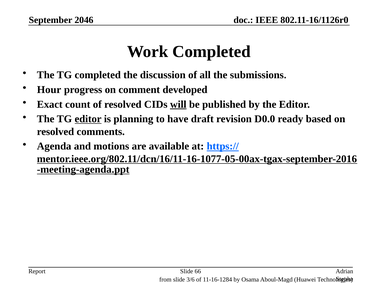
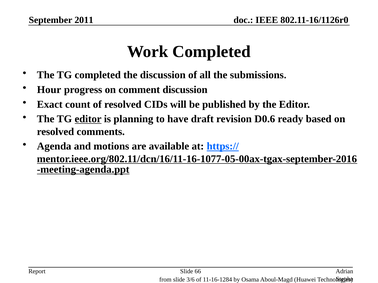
2046: 2046 -> 2011
comment developed: developed -> discussion
will underline: present -> none
D0.0: D0.0 -> D0.6
